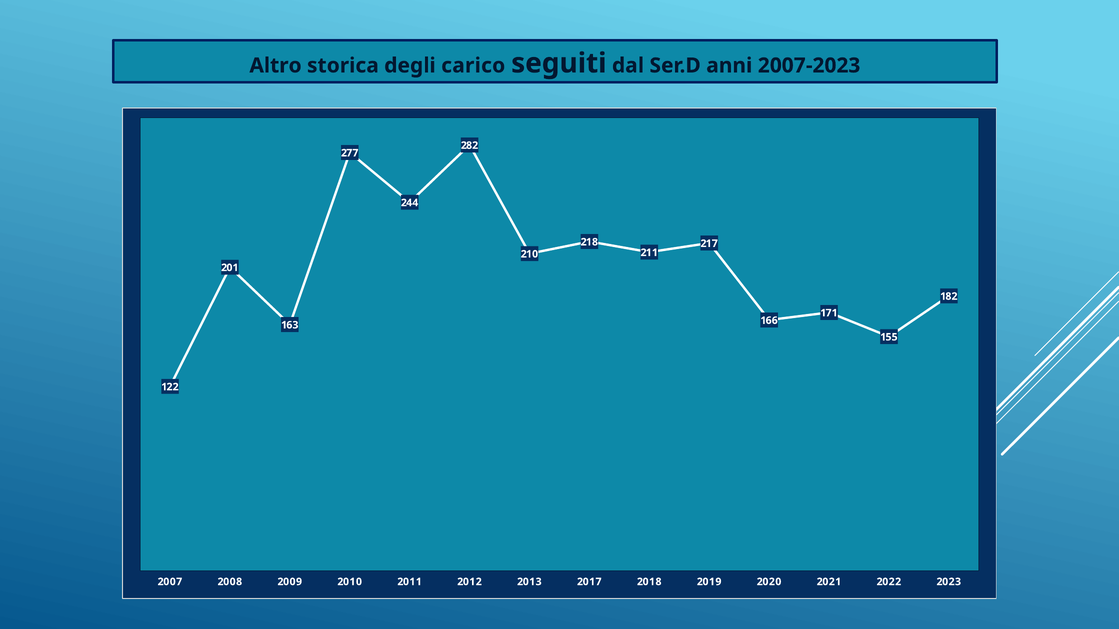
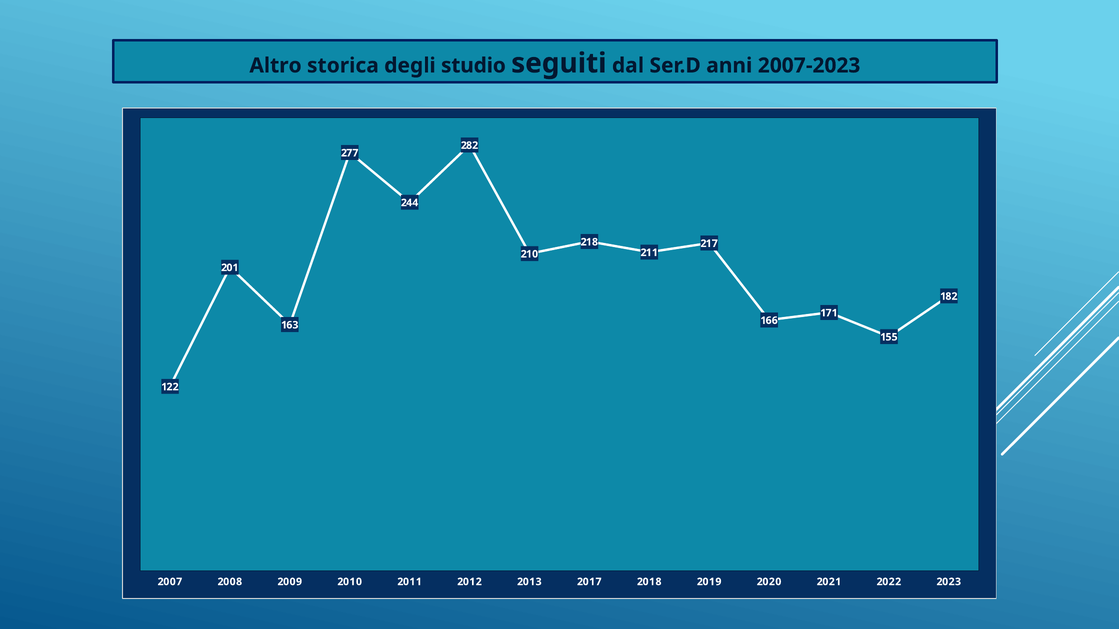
carico: carico -> studio
